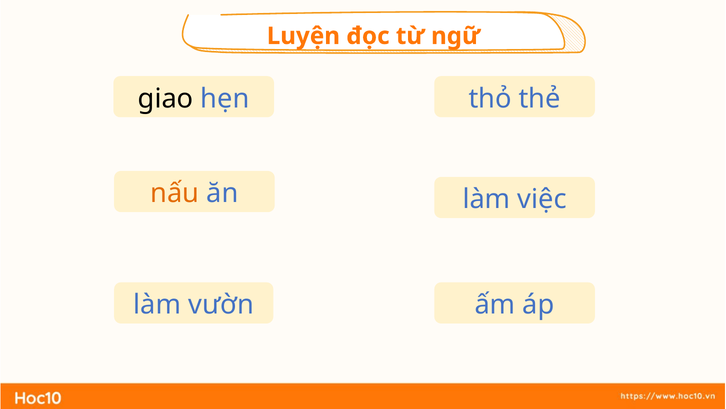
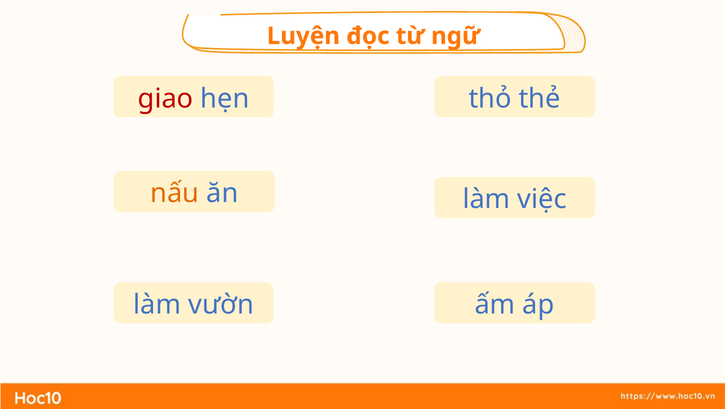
giao colour: black -> red
